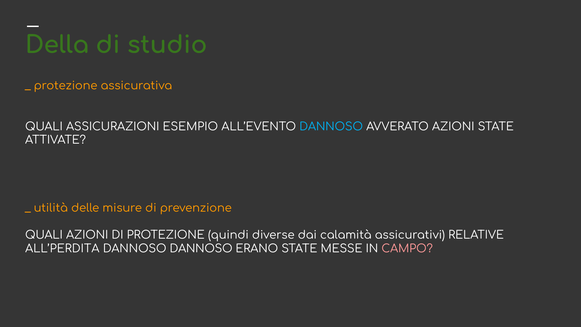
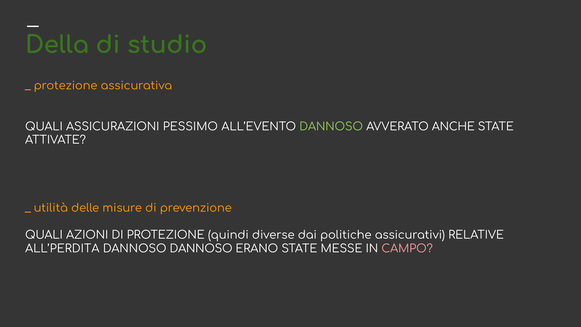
ESEMPIO: ESEMPIO -> PESSIMO
DANNOSO at (331, 127) colour: light blue -> light green
AVVERATO AZIONI: AZIONI -> ANCHE
calamità: calamità -> politiche
